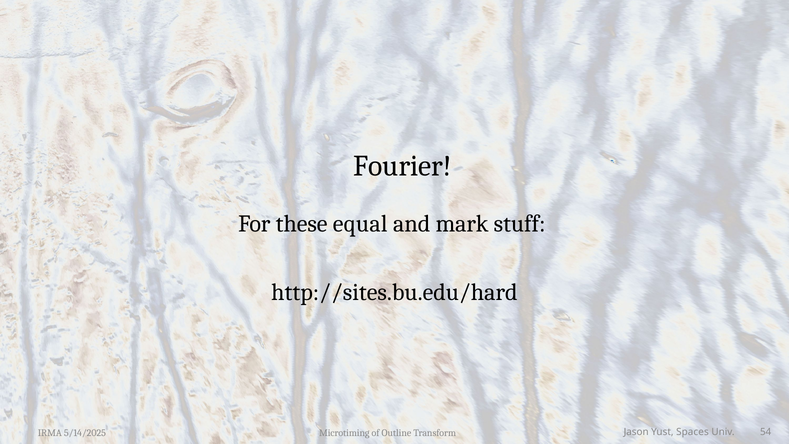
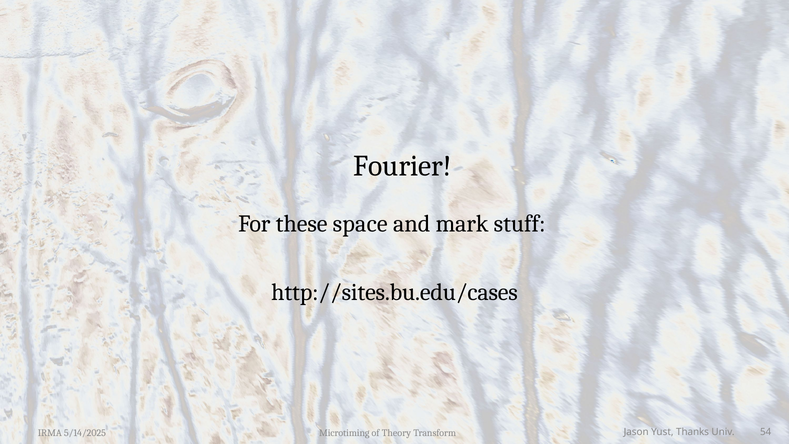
equal: equal -> space
http://sites.bu.edu/hard: http://sites.bu.edu/hard -> http://sites.bu.edu/cases
Outline: Outline -> Theory
Spaces: Spaces -> Thanks
